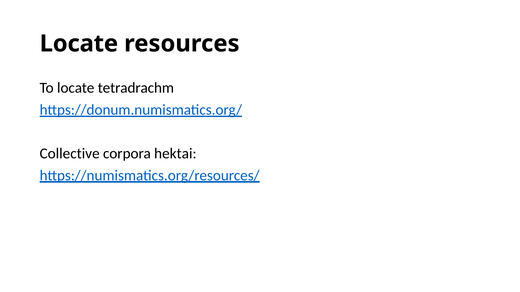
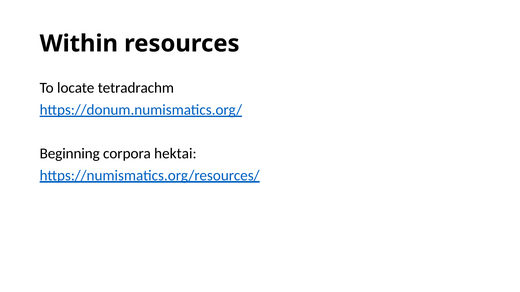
Locate at (79, 44): Locate -> Within
Collective: Collective -> Beginning
